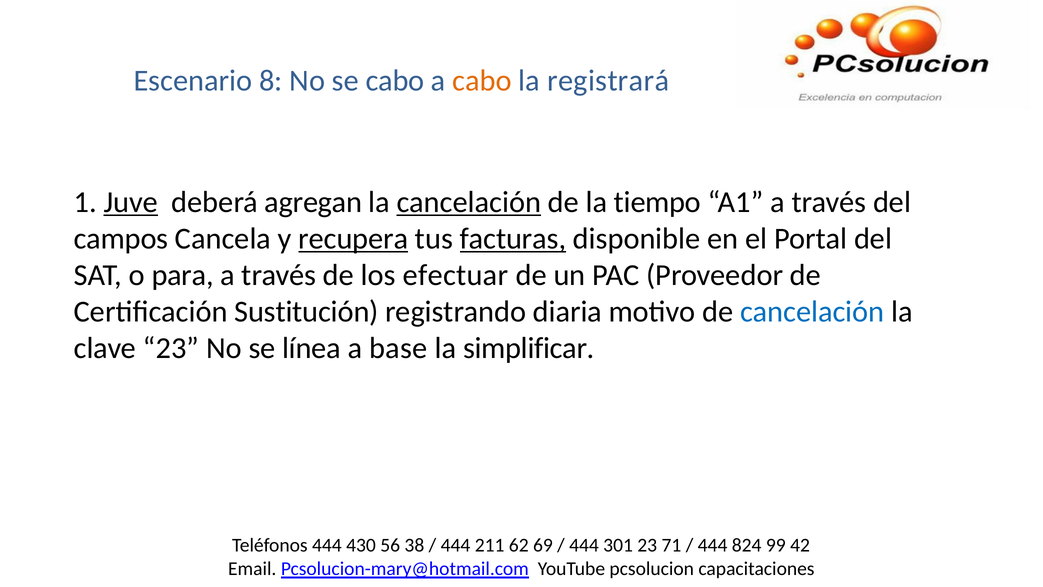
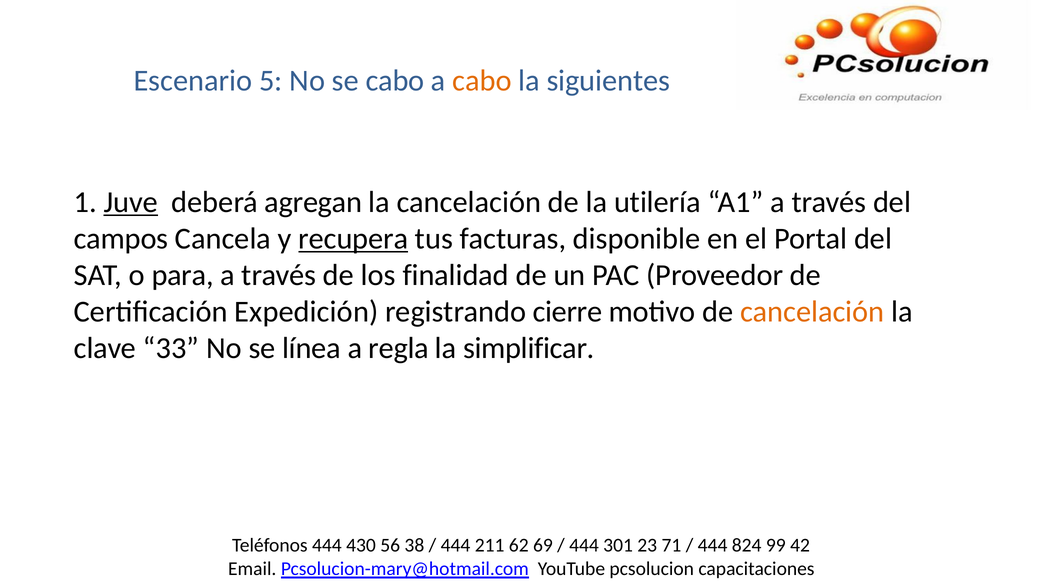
8: 8 -> 5
registrará: registrará -> siguientes
cancelación at (469, 202) underline: present -> none
tiempo: tiempo -> utilería
facturas underline: present -> none
efectuar: efectuar -> finalidad
Sustitución: Sustitución -> Expedición
diaria: diaria -> cierre
cancelación at (812, 312) colour: blue -> orange
clave 23: 23 -> 33
base: base -> regla
